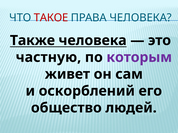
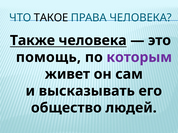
ТАКОЕ colour: red -> black
частную: частную -> помощь
оскорблений: оскорблений -> высказывать
